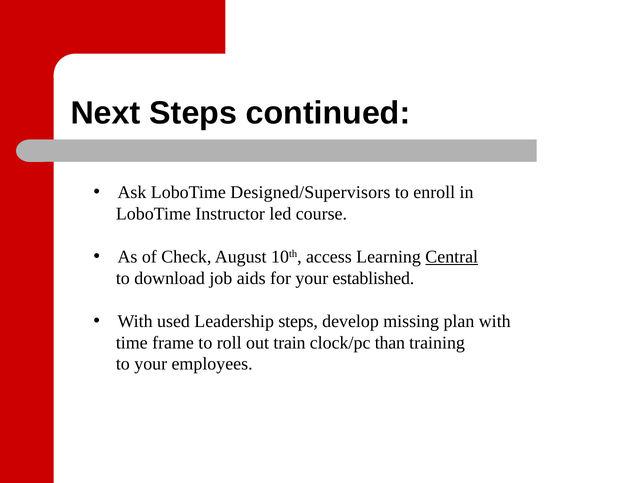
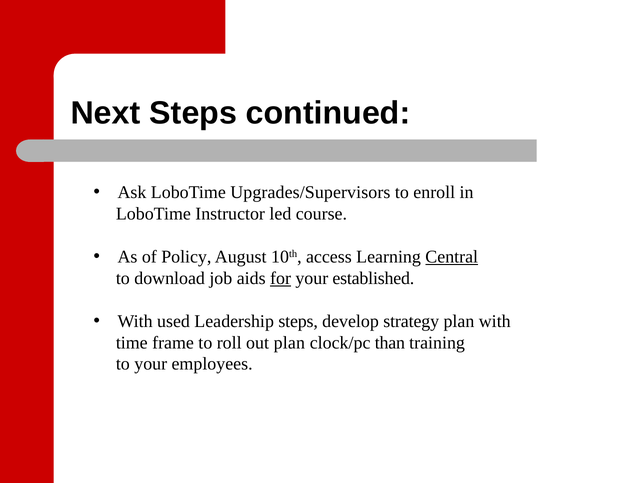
Designed/Supervisors: Designed/Supervisors -> Upgrades/Supervisors
Check: Check -> Policy
for underline: none -> present
missing: missing -> strategy
out train: train -> plan
